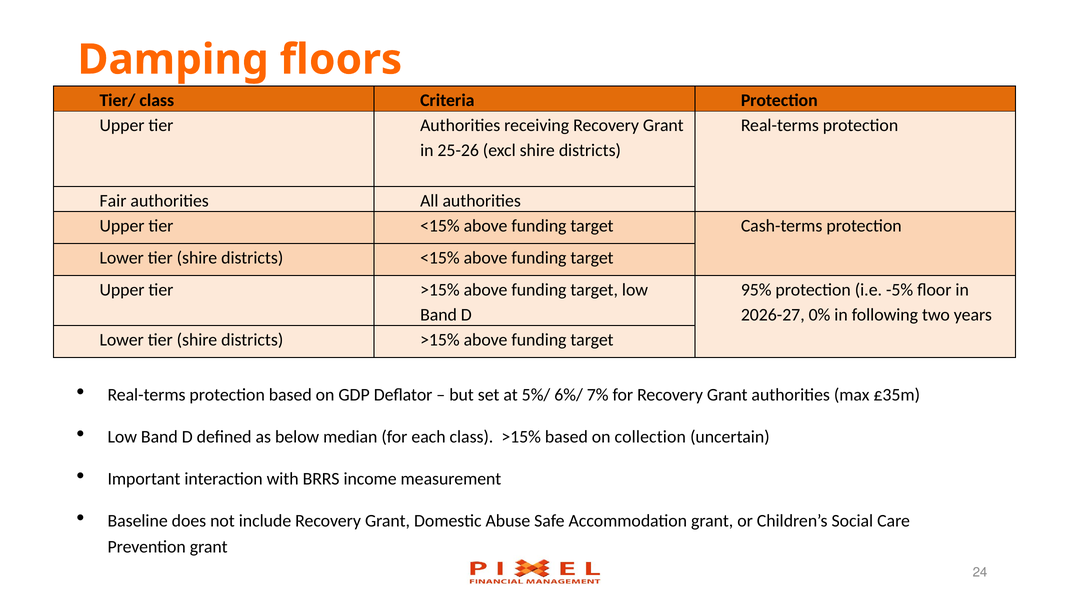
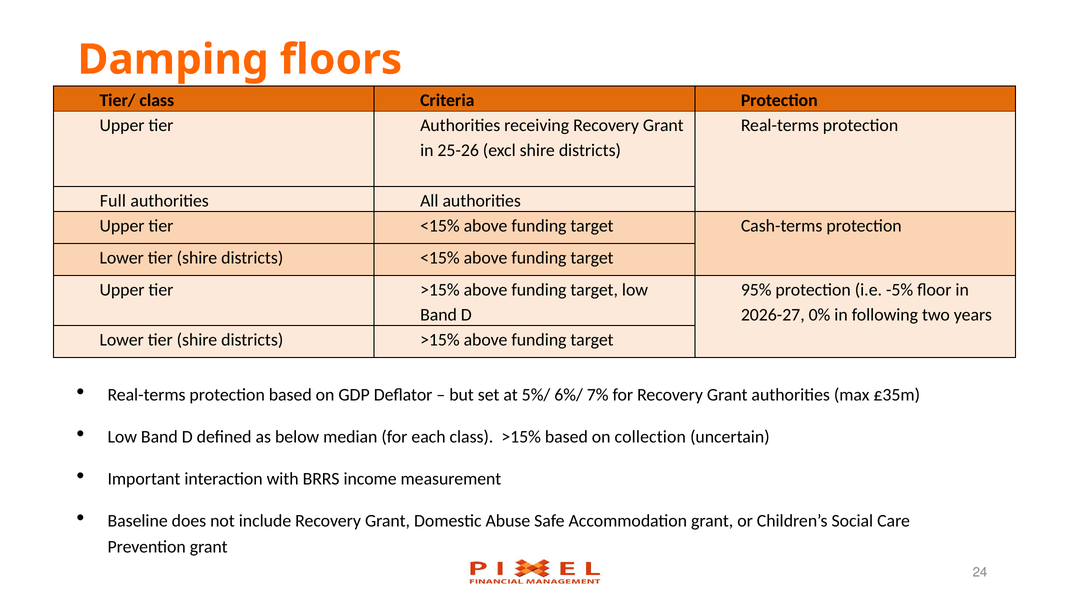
Fair: Fair -> Full
